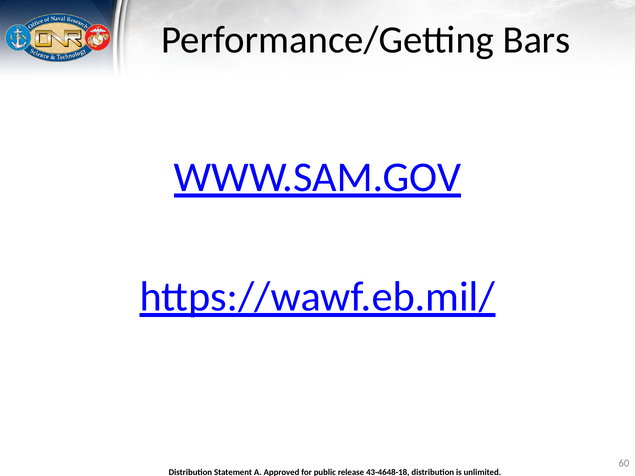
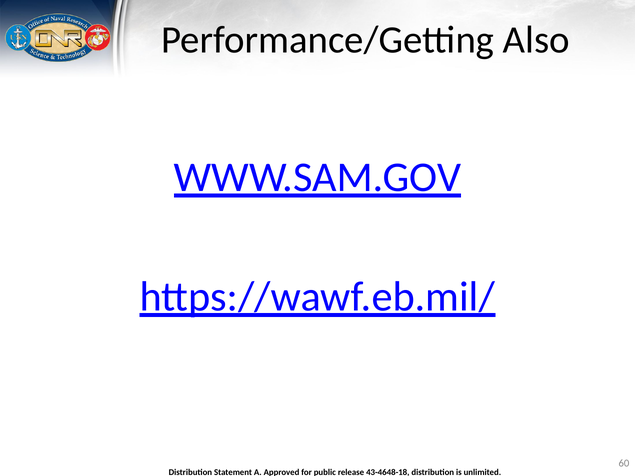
Bars: Bars -> Also
